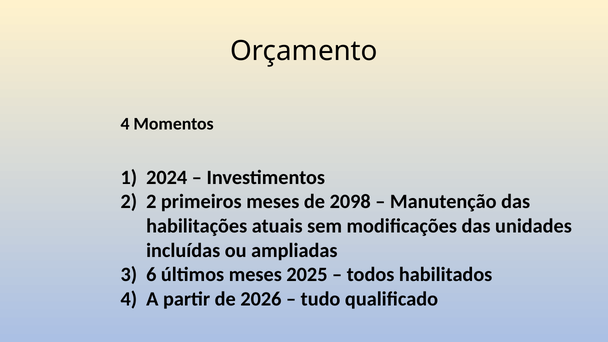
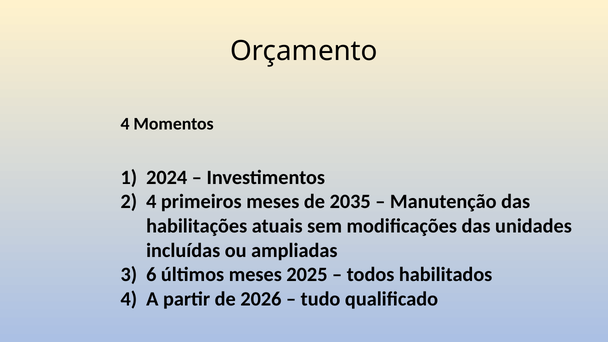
2 at (151, 202): 2 -> 4
2098: 2098 -> 2035
